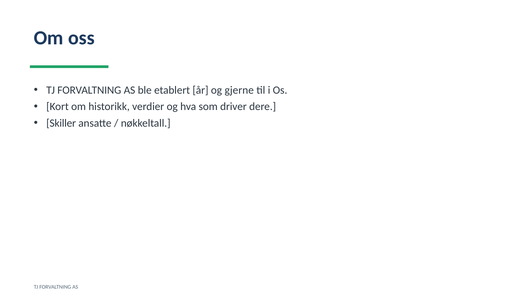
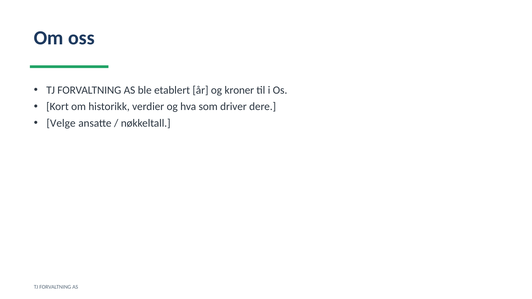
gjerne: gjerne -> kroner
Skiller: Skiller -> Velge
